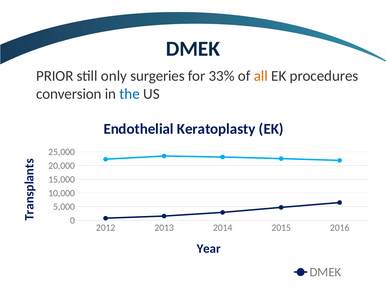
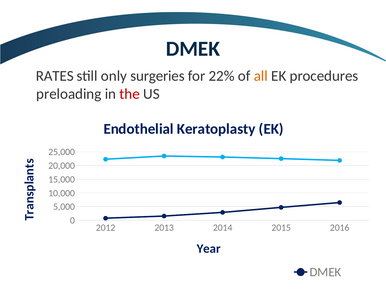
PRIOR: PRIOR -> RATES
33%: 33% -> 22%
conversion: conversion -> preloading
the colour: blue -> red
